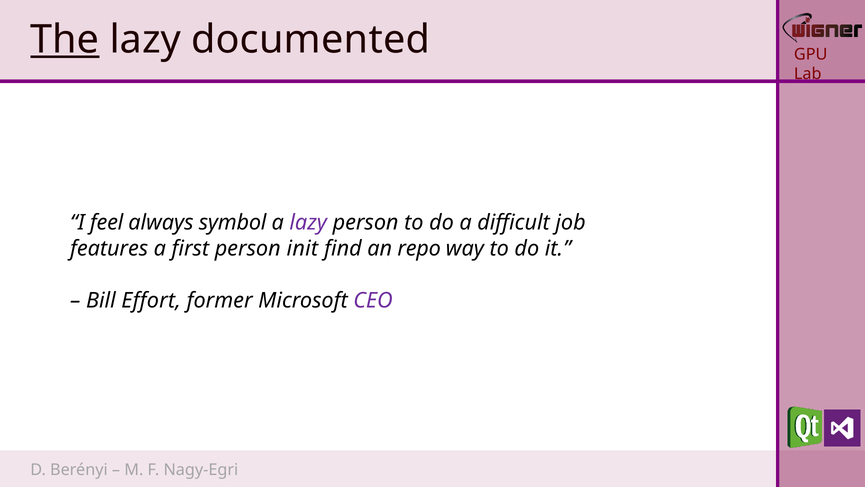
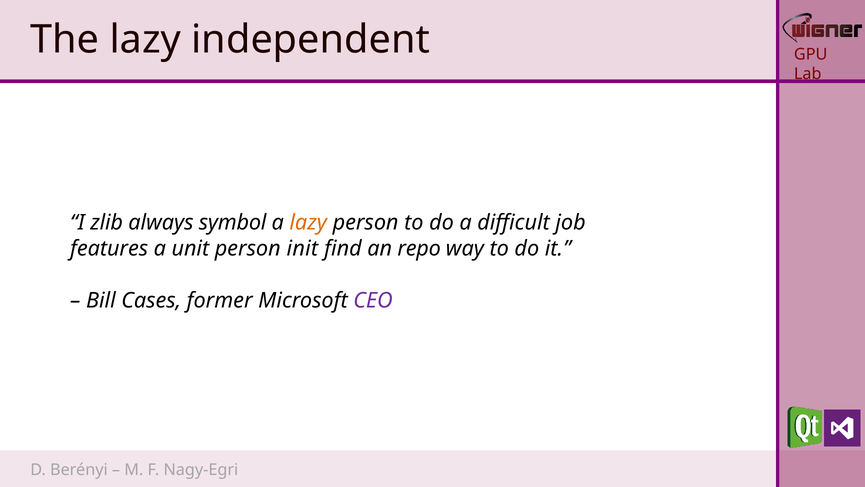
The underline: present -> none
documented: documented -> independent
feel: feel -> zlib
lazy at (308, 223) colour: purple -> orange
first: first -> unit
Effort: Effort -> Cases
